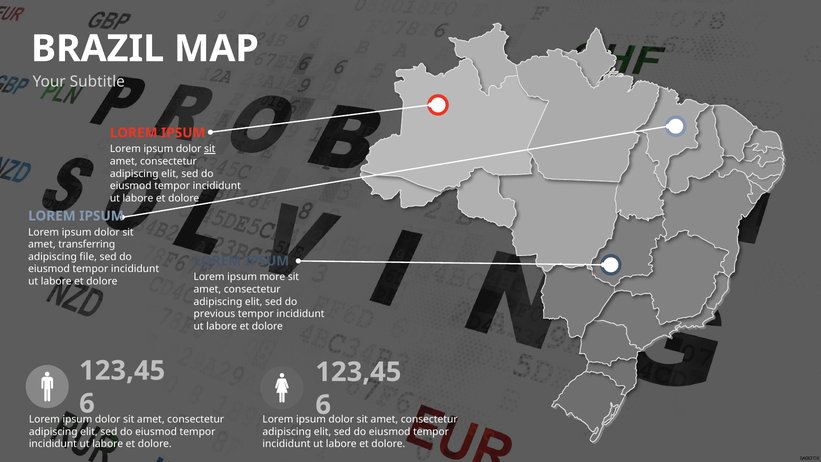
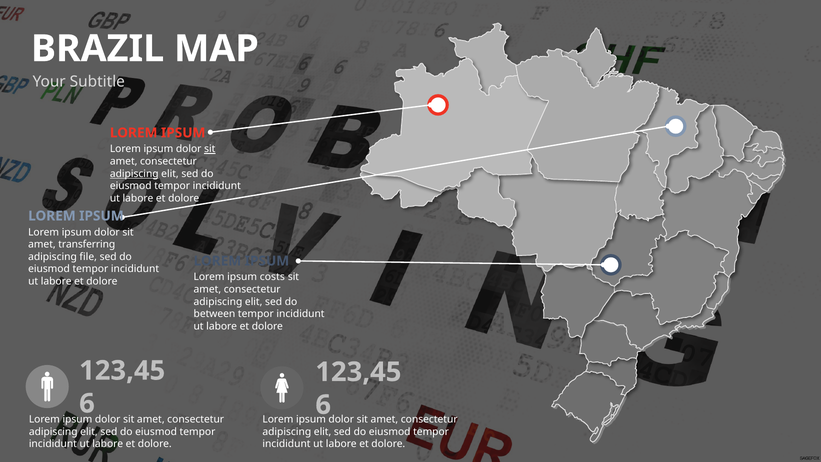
adipiscing at (134, 174) underline: none -> present
more: more -> costs
previous: previous -> between
